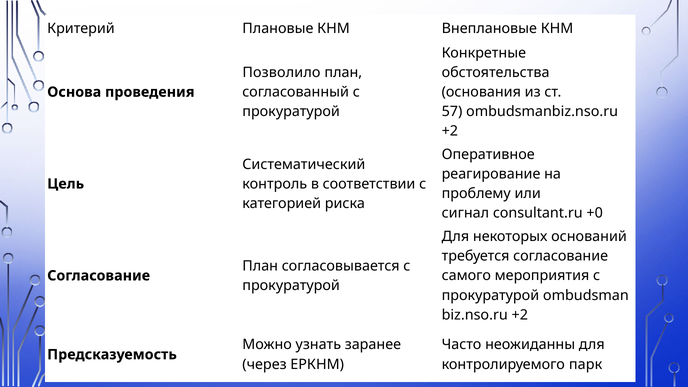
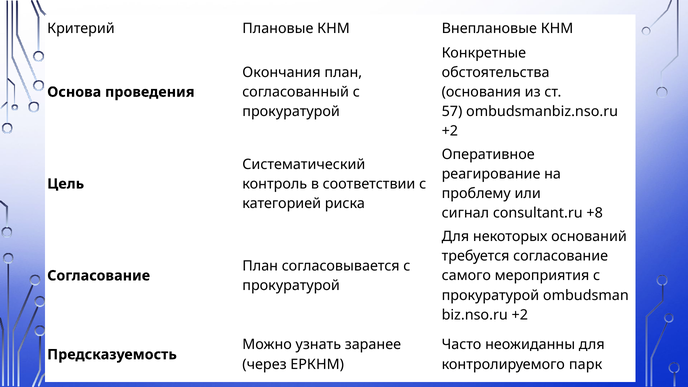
Позволило: Позволило -> Окончания
+0: +0 -> +8
